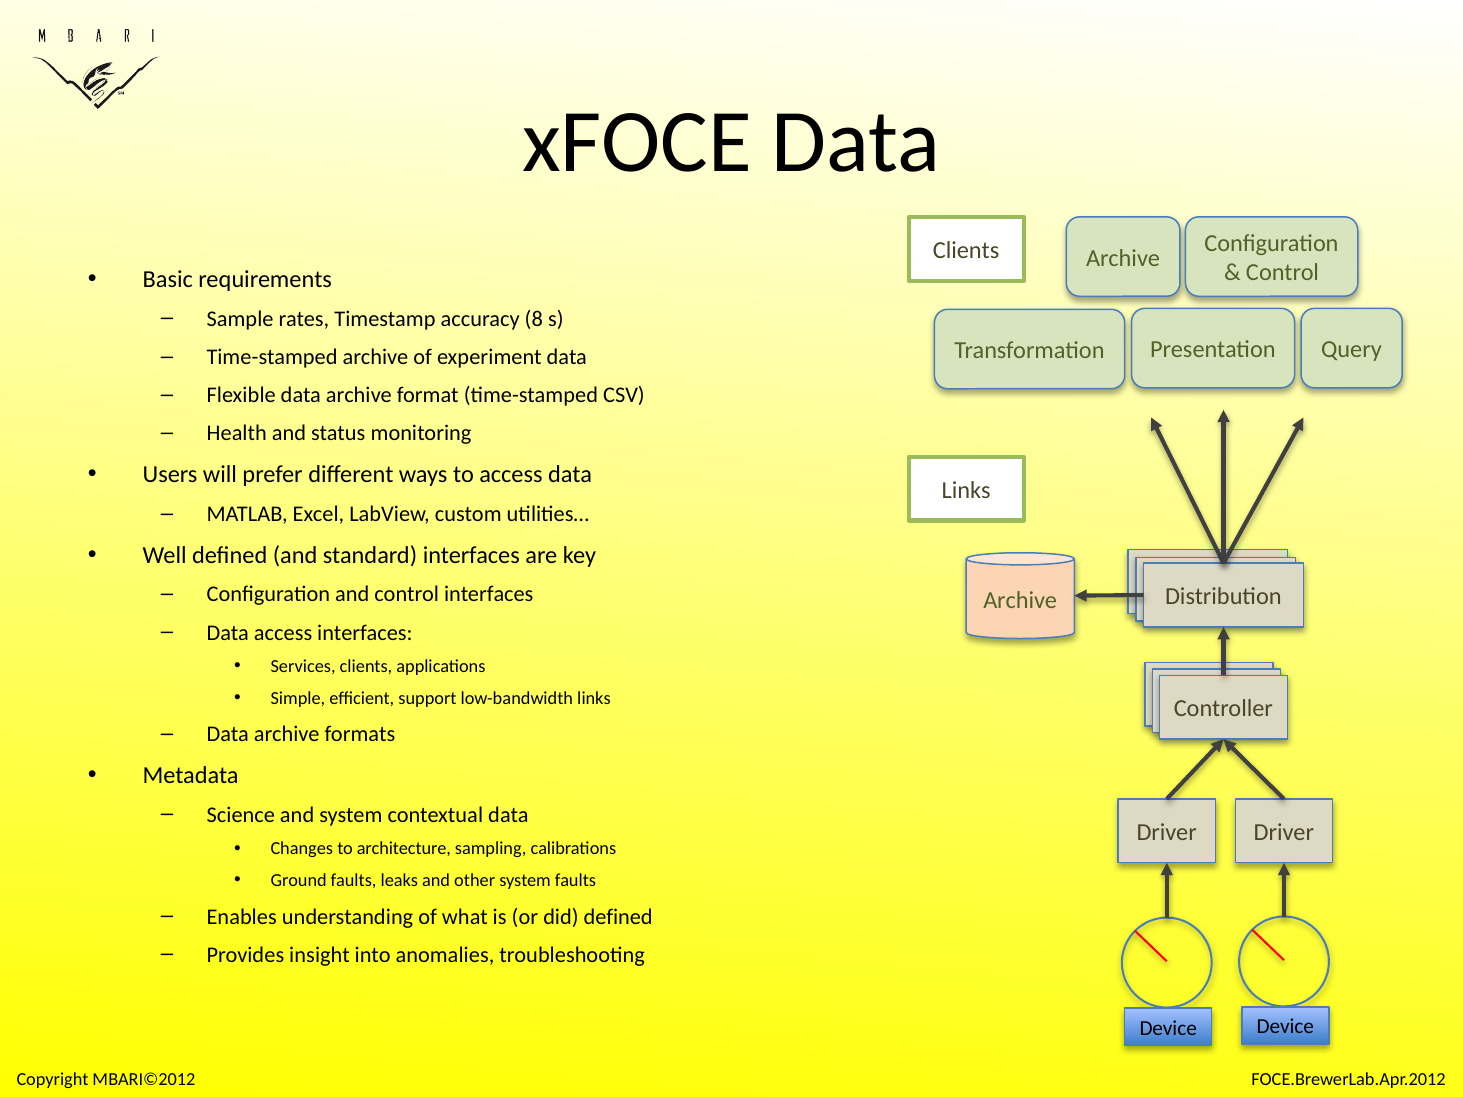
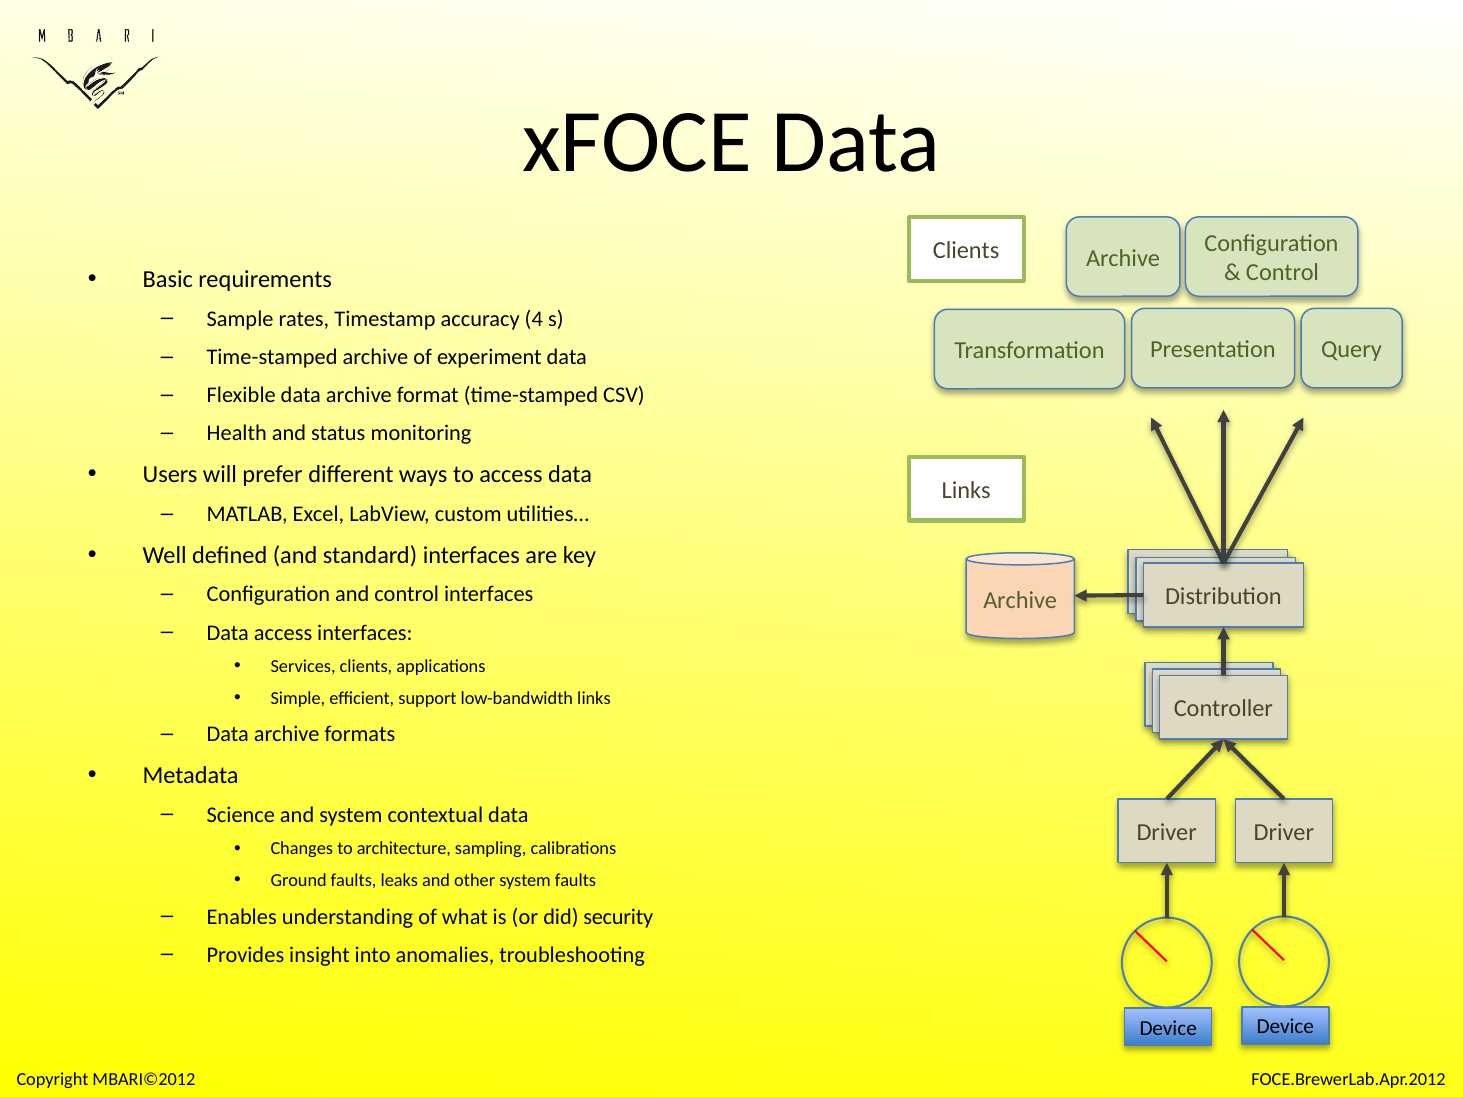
8: 8 -> 4
did defined: defined -> security
